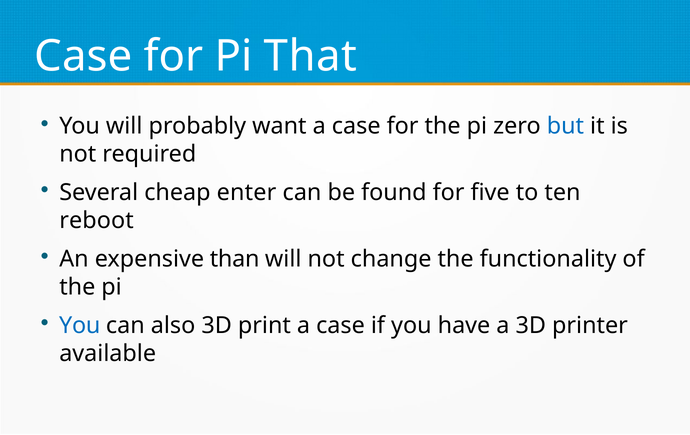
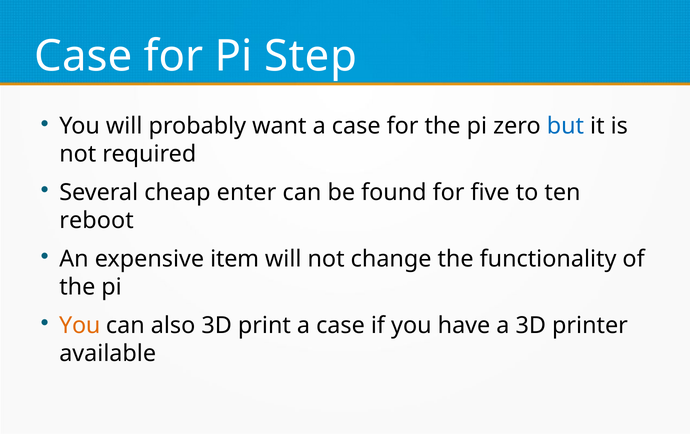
That: That -> Step
than: than -> item
You at (80, 325) colour: blue -> orange
